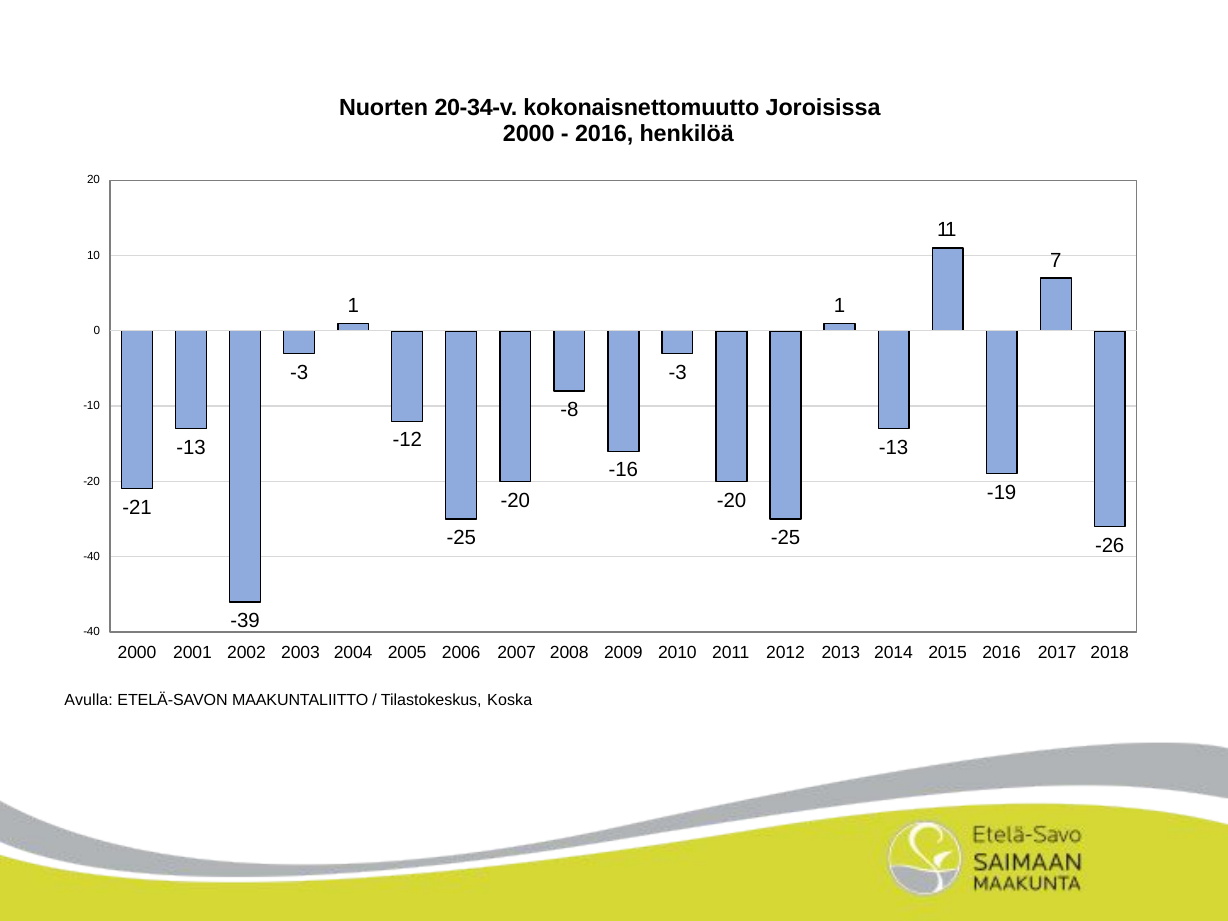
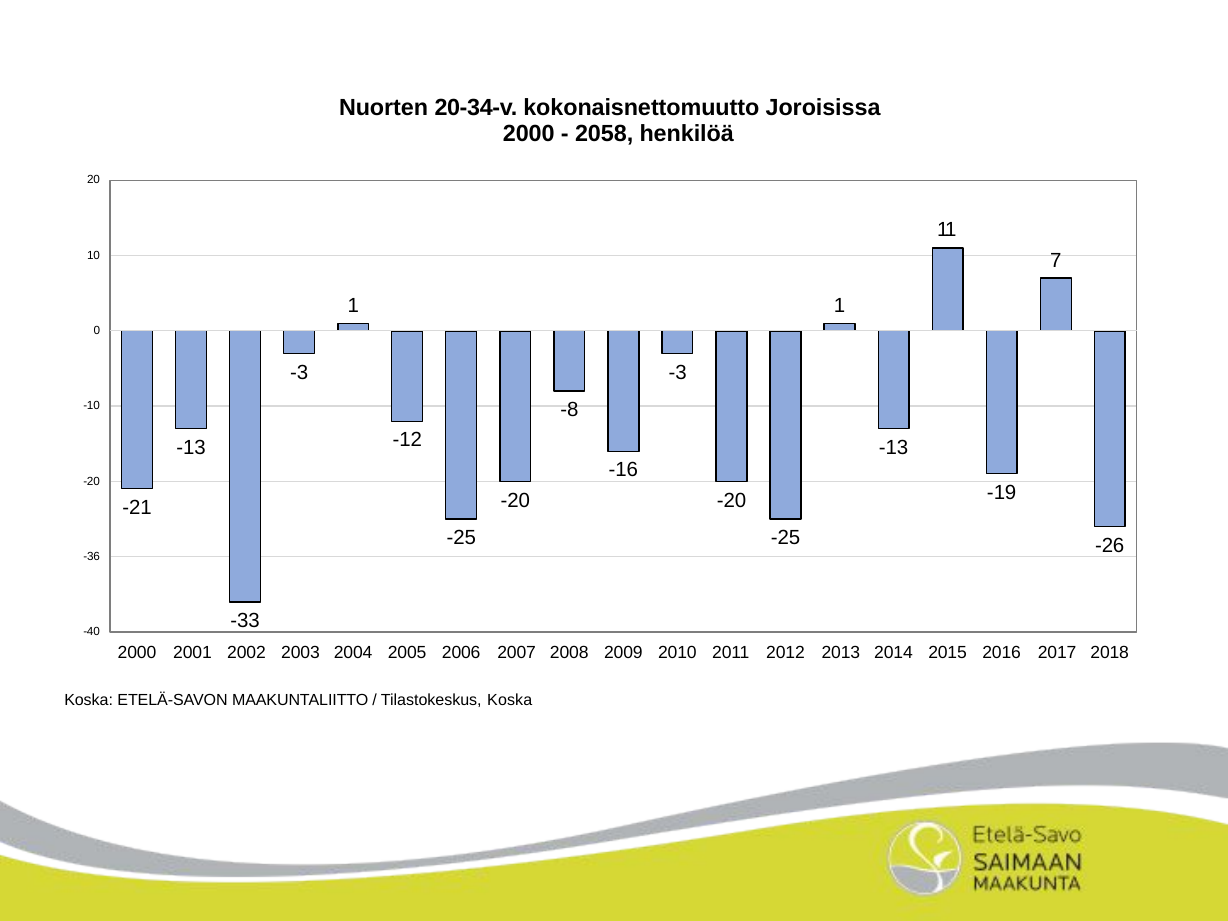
2016 at (604, 134): 2016 -> 2058
-40 at (92, 557): -40 -> -36
-39: -39 -> -33
Avulla at (89, 700): Avulla -> Koska
